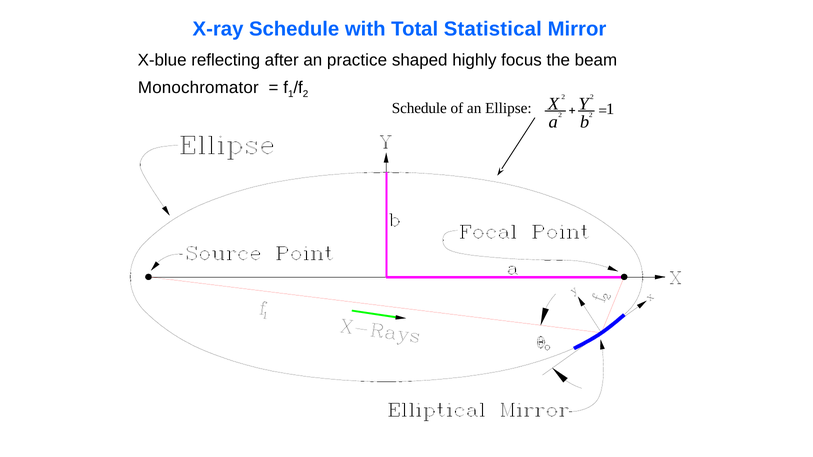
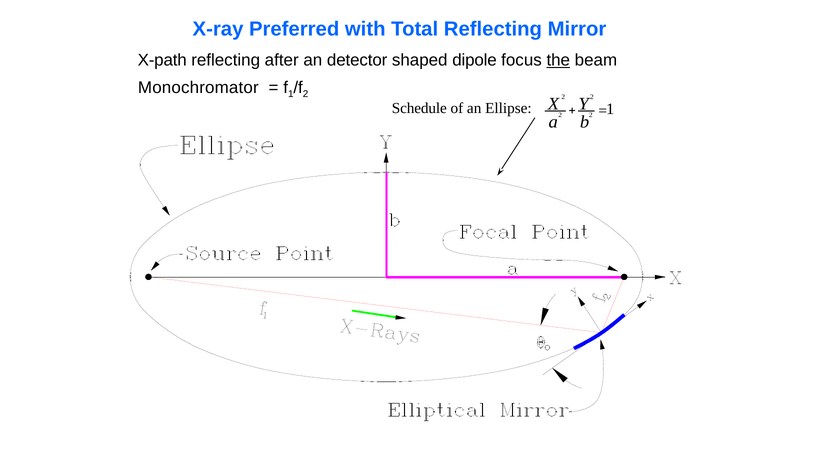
X-ray Schedule: Schedule -> Preferred
Total Statistical: Statistical -> Reflecting
X-blue: X-blue -> X-path
practice: practice -> detector
highly: highly -> dipole
the underline: none -> present
